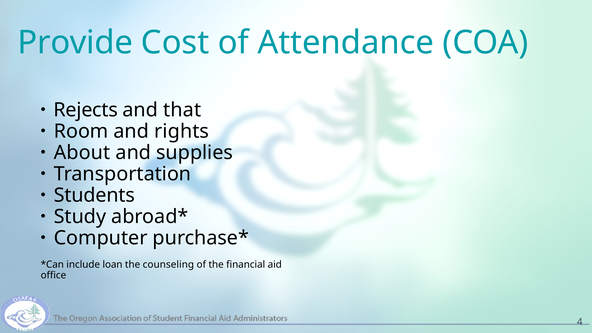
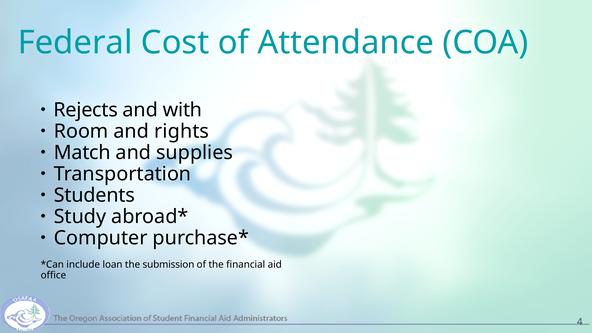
Provide: Provide -> Federal
that: that -> with
About: About -> Match
counseling: counseling -> submission
